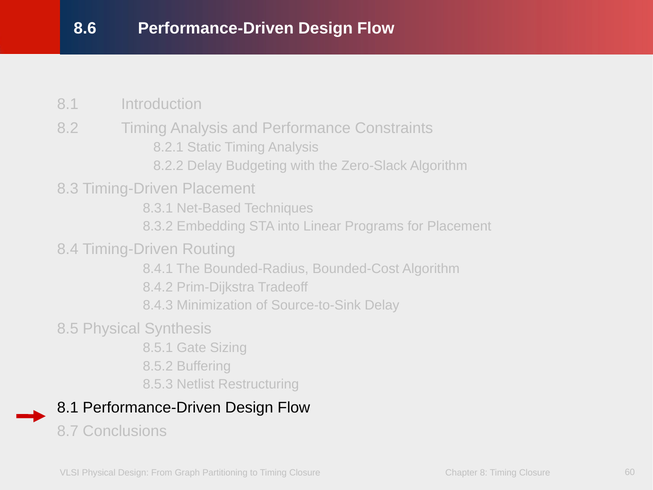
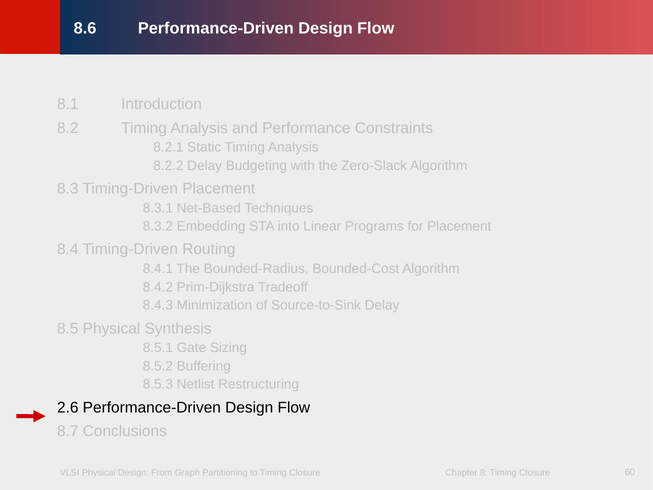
8.1 at (68, 407): 8.1 -> 2.6
